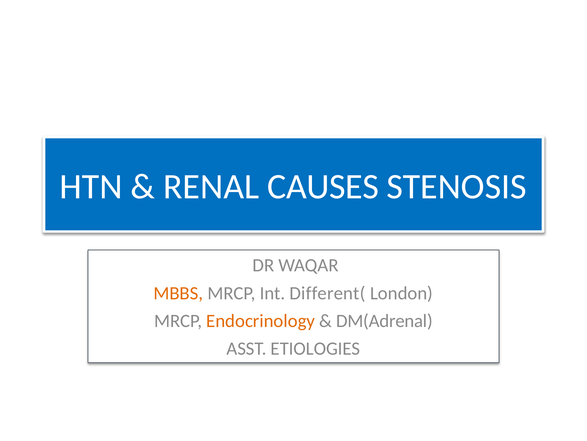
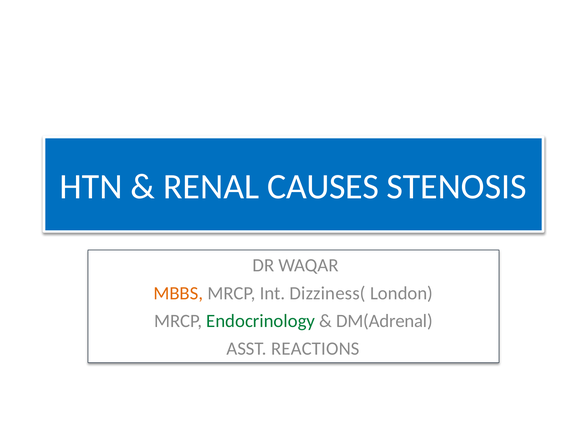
Different(: Different( -> Dizziness(
Endocrinology colour: orange -> green
ETIOLOGIES: ETIOLOGIES -> REACTIONS
